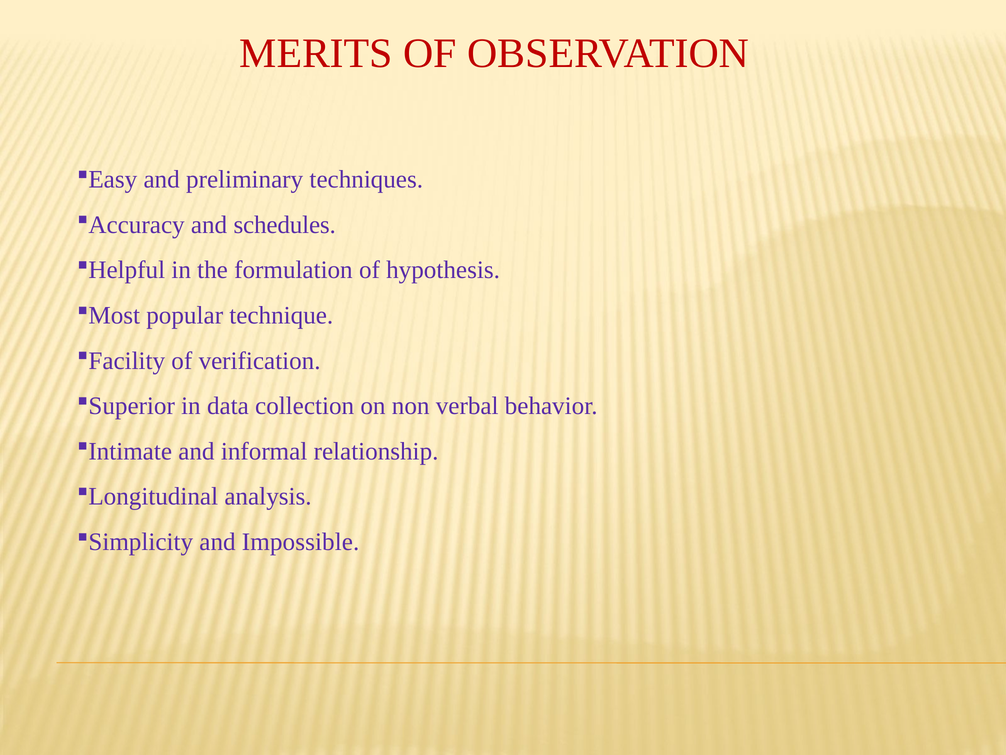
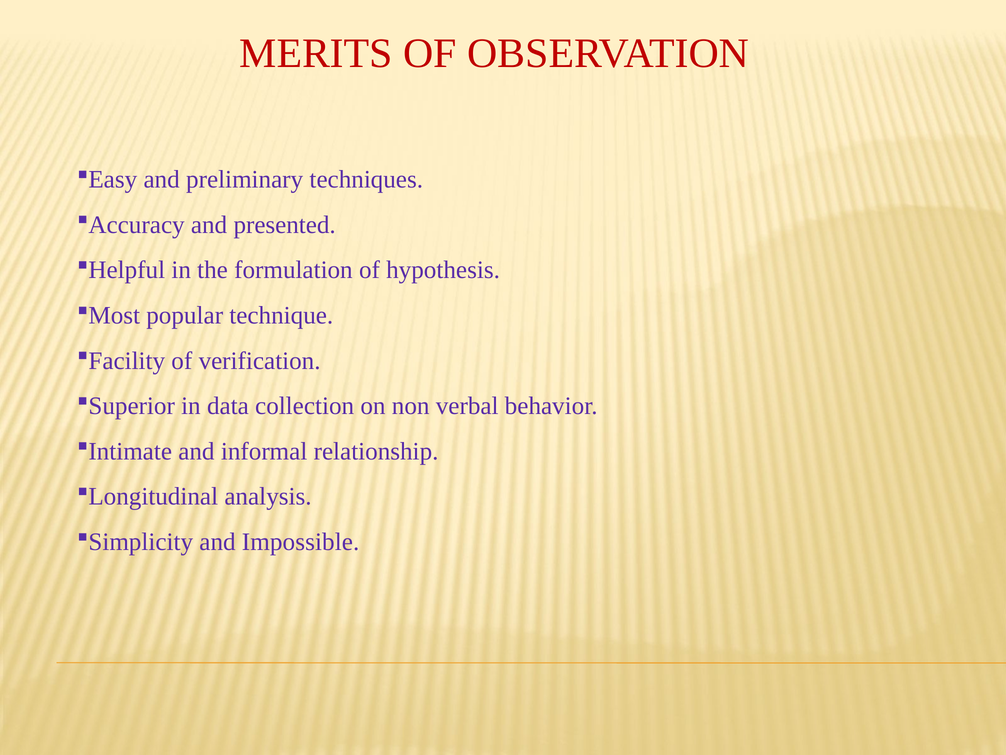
schedules: schedules -> presented
